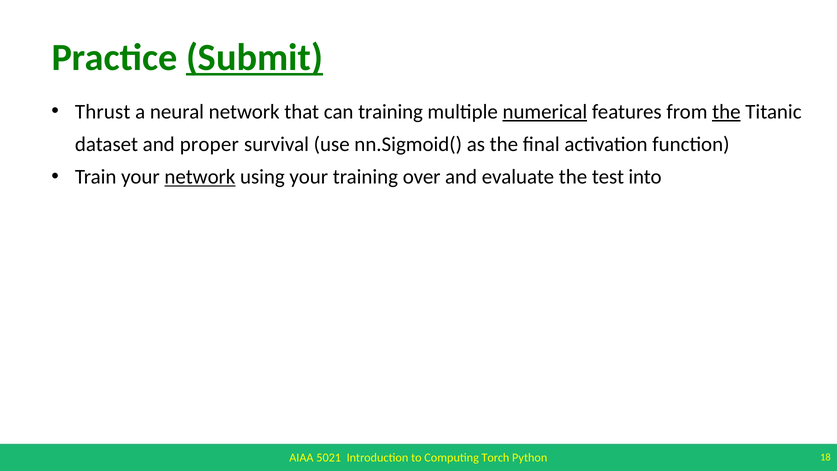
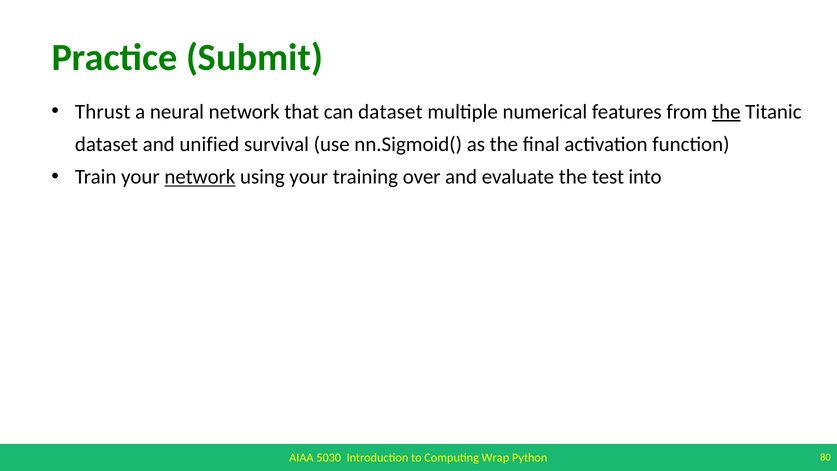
Submit underline: present -> none
can training: training -> dataset
numerical underline: present -> none
proper: proper -> unified
5021: 5021 -> 5030
Torch: Torch -> Wrap
18: 18 -> 80
